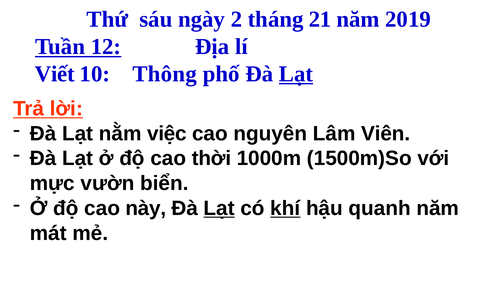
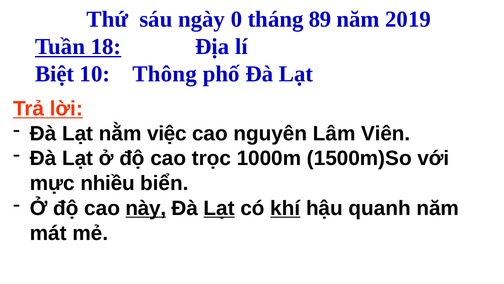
2: 2 -> 0
21: 21 -> 89
12: 12 -> 18
Viết: Viết -> Biệt
Lạt at (296, 74) underline: present -> none
thời: thời -> trọc
vườn: vườn -> nhiều
này underline: none -> present
